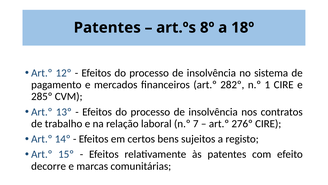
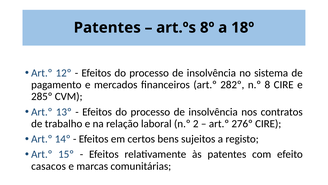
1: 1 -> 8
7: 7 -> 2
decorre: decorre -> casacos
